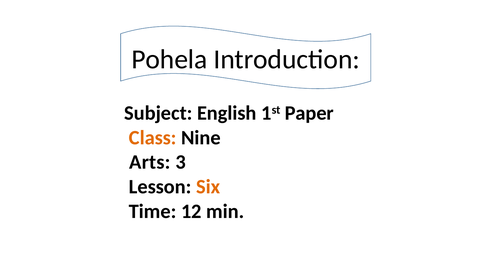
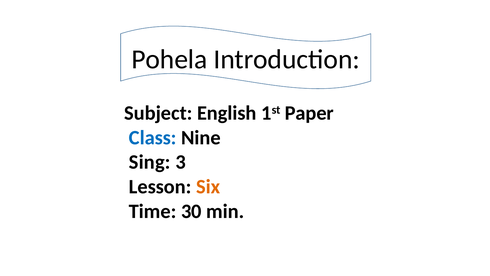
Class colour: orange -> blue
Arts: Arts -> Sing
12: 12 -> 30
